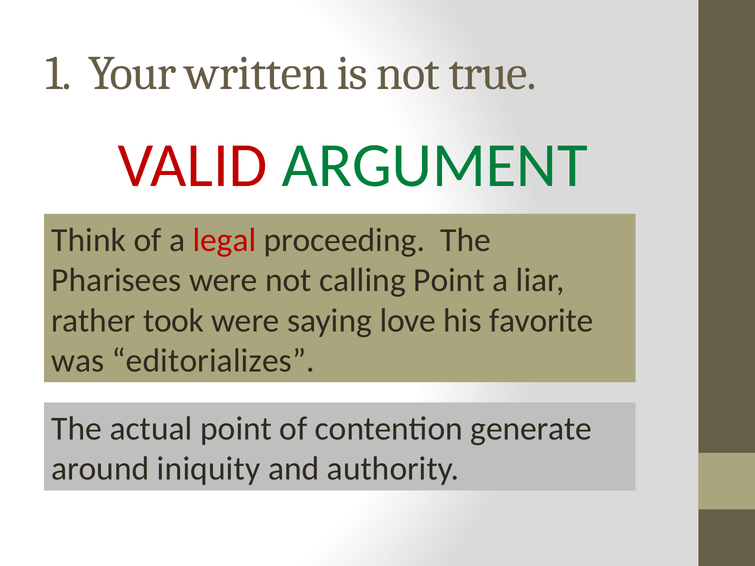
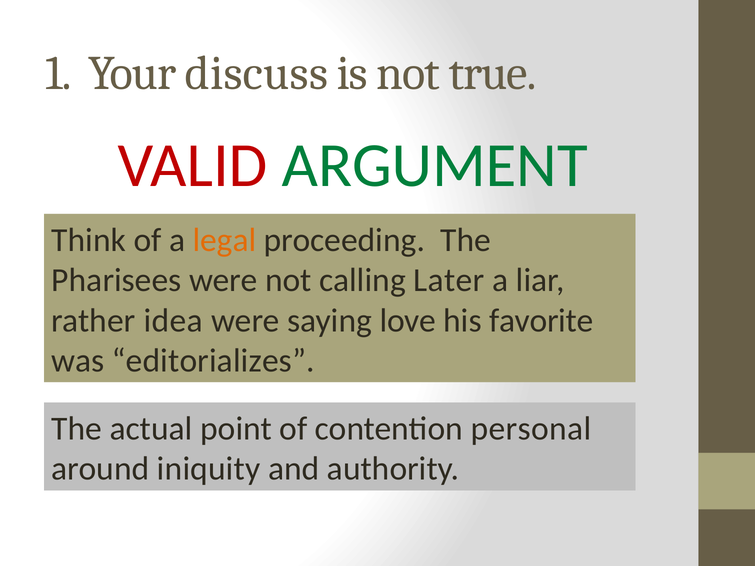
written: written -> discuss
legal colour: red -> orange
calling Point: Point -> Later
took: took -> idea
generate: generate -> personal
